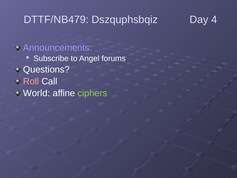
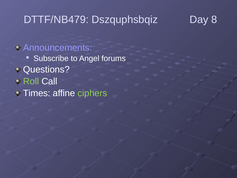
4: 4 -> 8
Roll colour: pink -> light green
World: World -> Times
